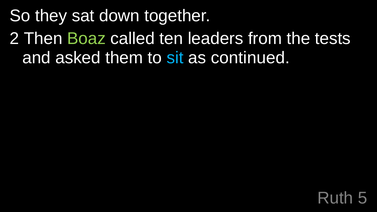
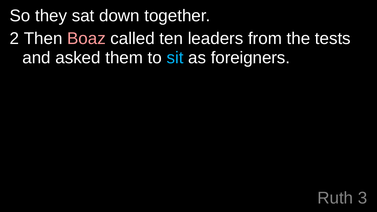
Boaz colour: light green -> pink
continued: continued -> foreigners
5: 5 -> 3
